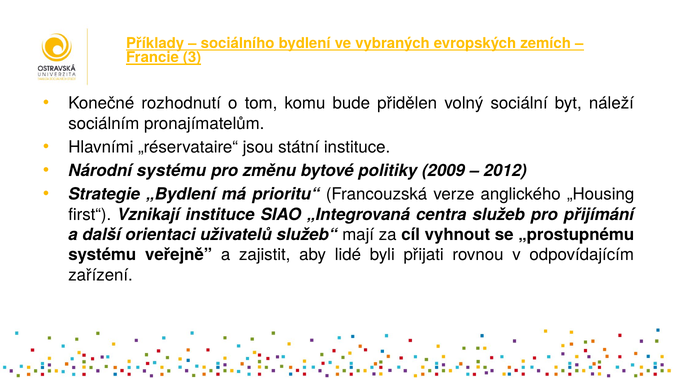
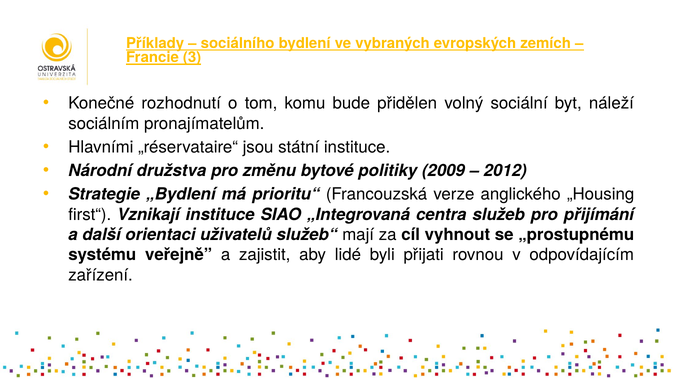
Národní systému: systému -> družstva
